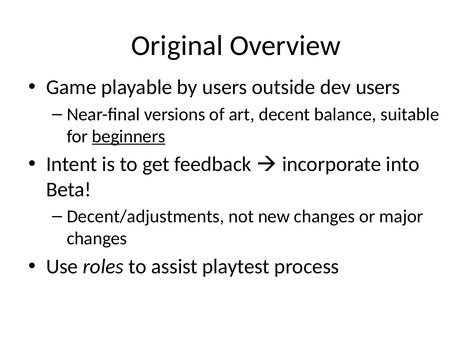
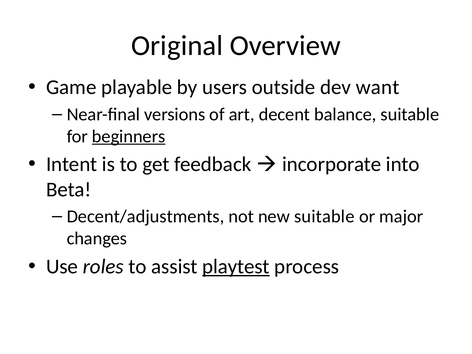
dev users: users -> want
new changes: changes -> suitable
playtest underline: none -> present
